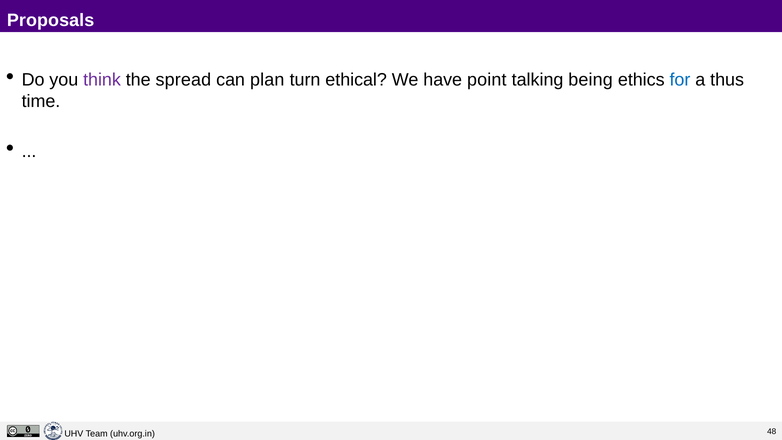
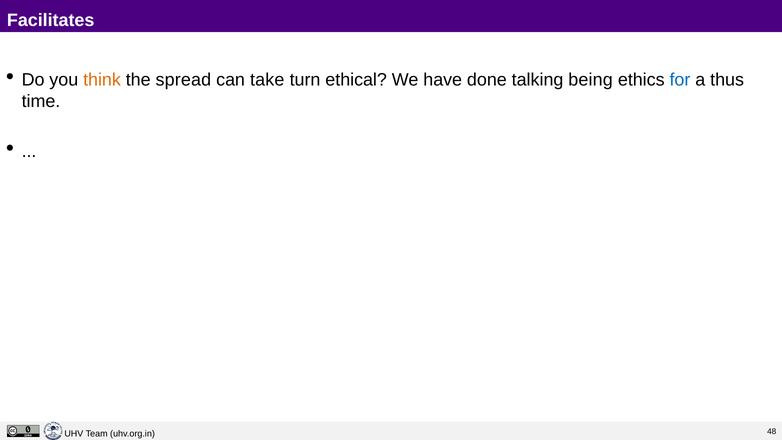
Proposals: Proposals -> Facilitates
think colour: purple -> orange
plan: plan -> take
point: point -> done
